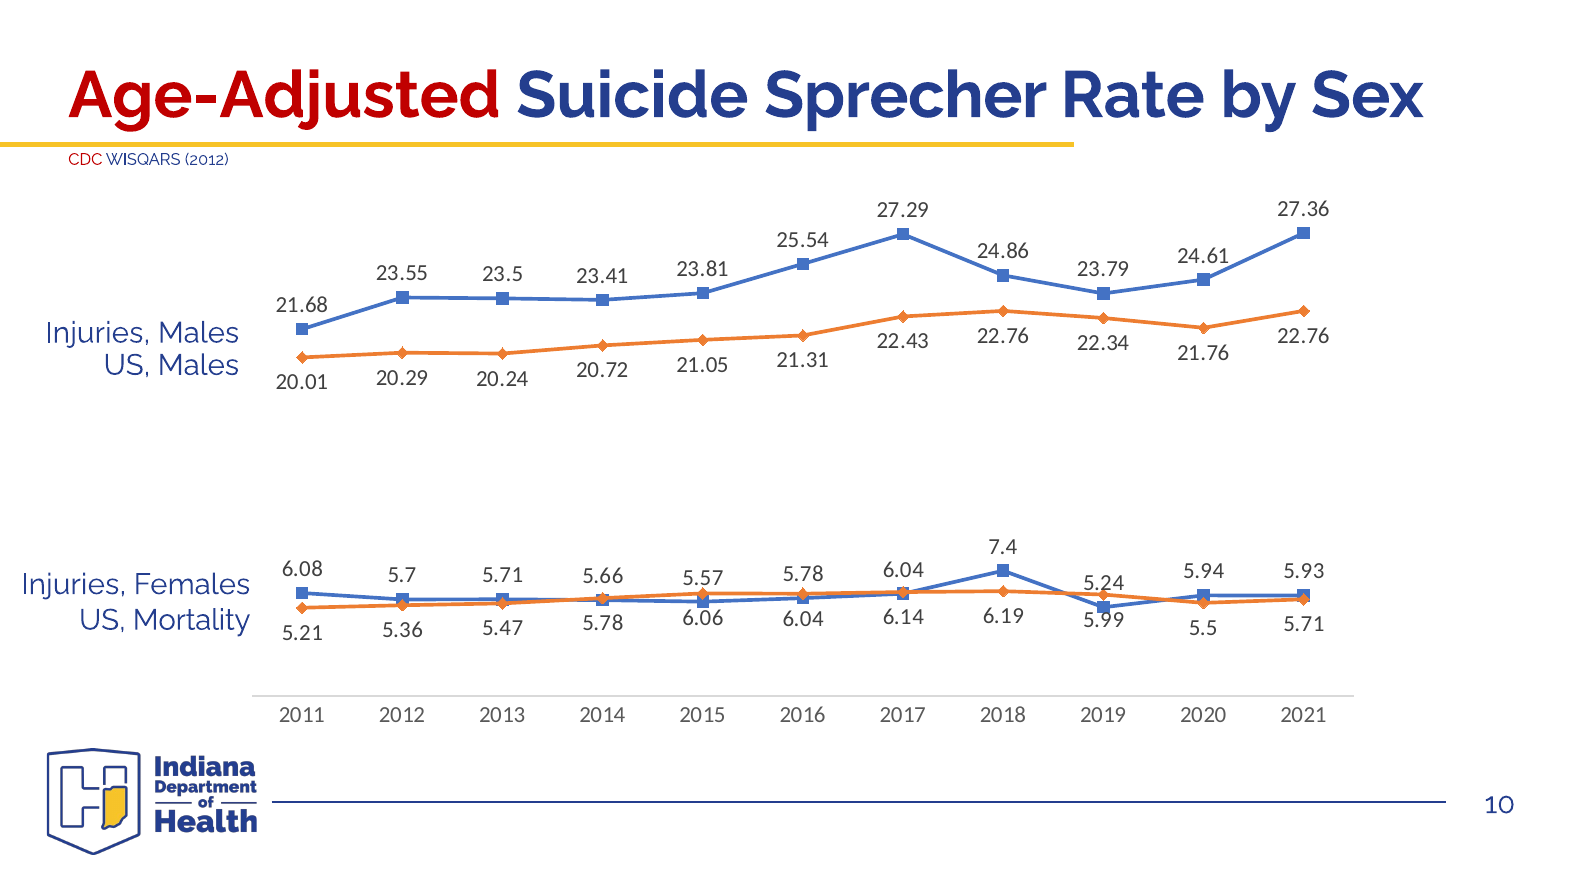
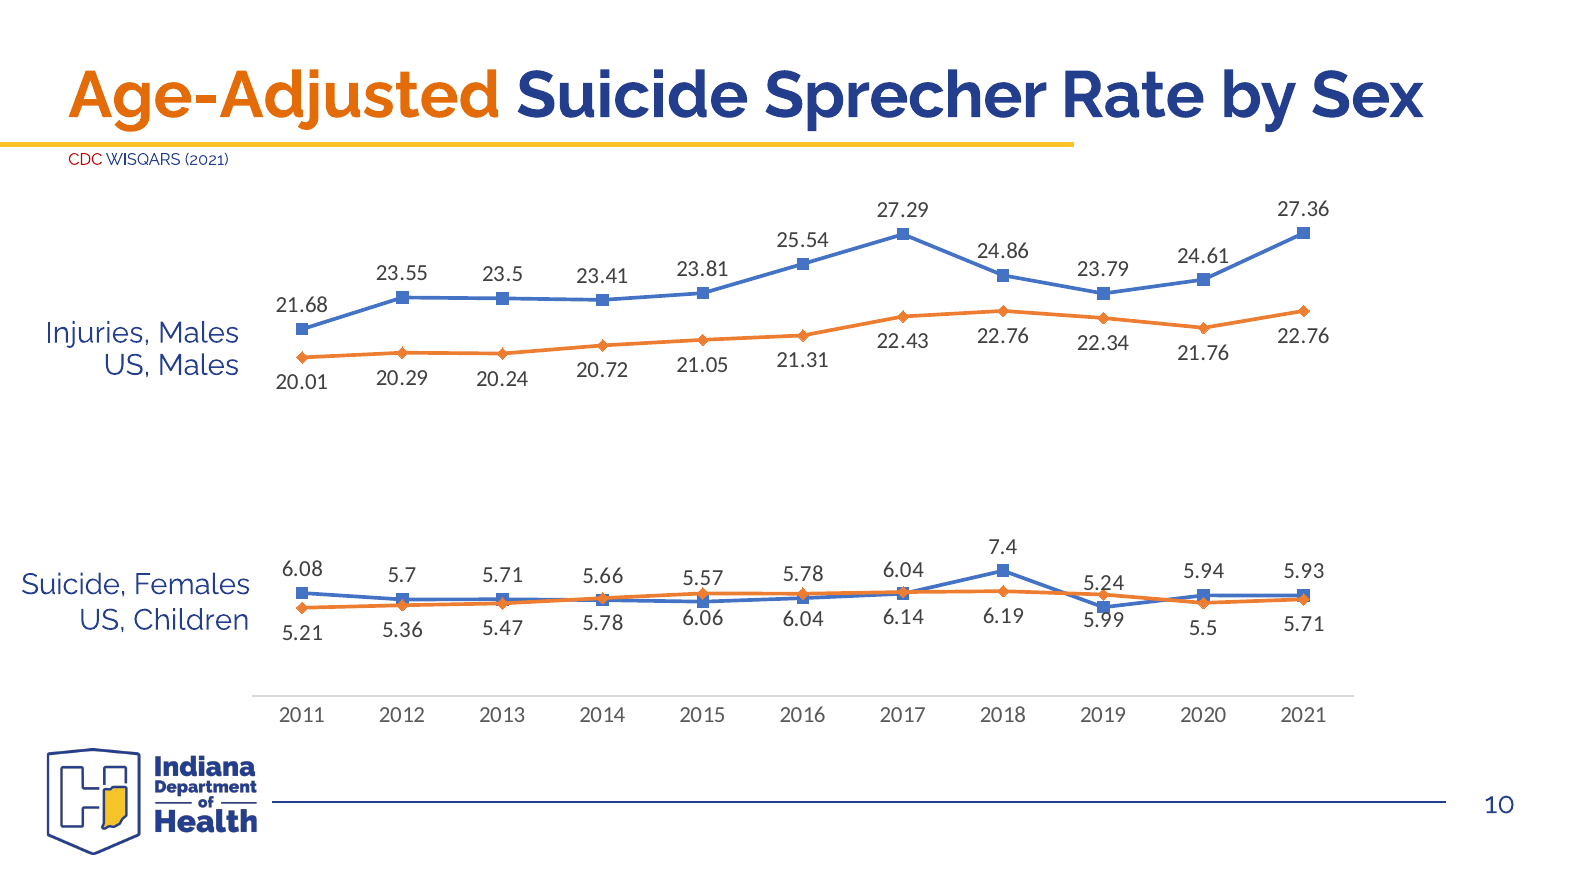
Age-Adjusted colour: red -> orange
WISQARS 2012: 2012 -> 2021
Injuries at (74, 585): Injuries -> Suicide
Mortality: Mortality -> Children
